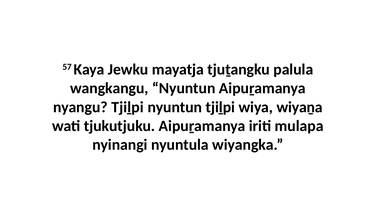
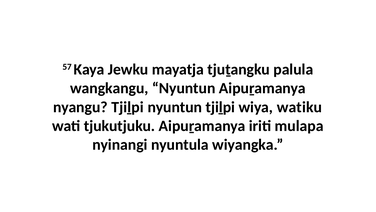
wiyaṉa: wiyaṉa -> watiku
